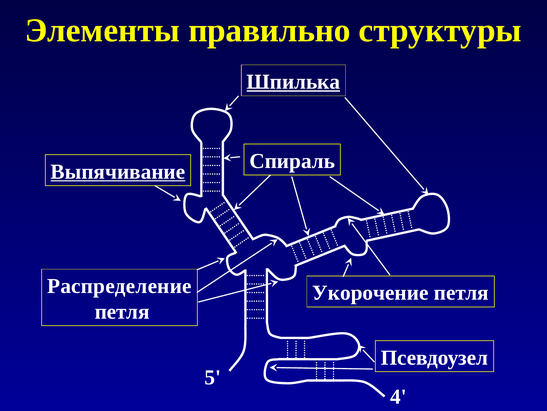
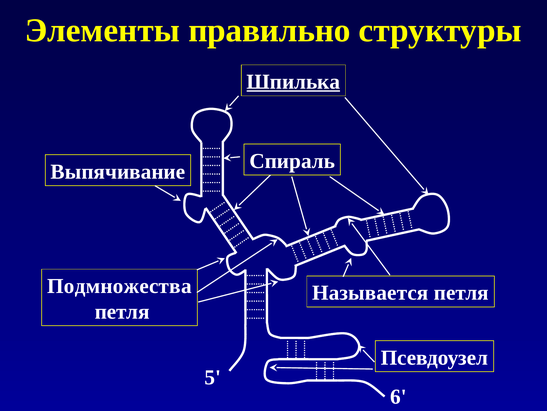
Выпячивание underline: present -> none
Распределение: Распределение -> Подмножества
Укорочение: Укорочение -> Называется
4: 4 -> 6
